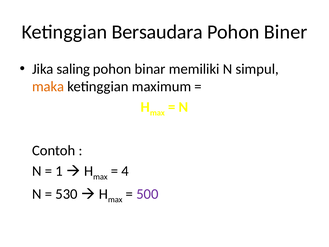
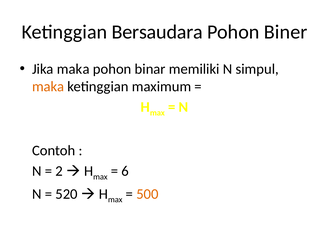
Jika saling: saling -> maka
1: 1 -> 2
4: 4 -> 6
530: 530 -> 520
500 colour: purple -> orange
